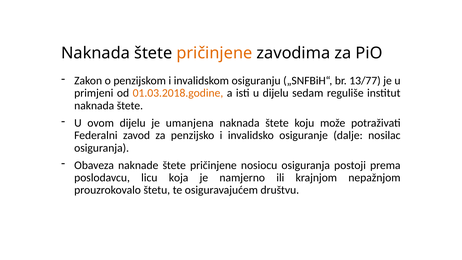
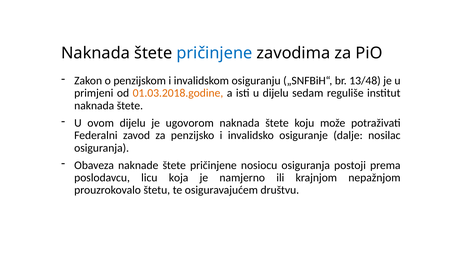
pričinjene at (214, 53) colour: orange -> blue
13/77: 13/77 -> 13/48
umanjena: umanjena -> ugovorom
